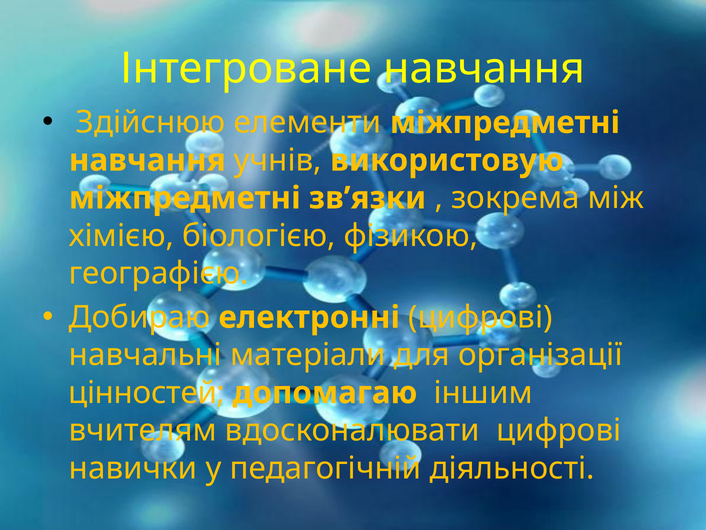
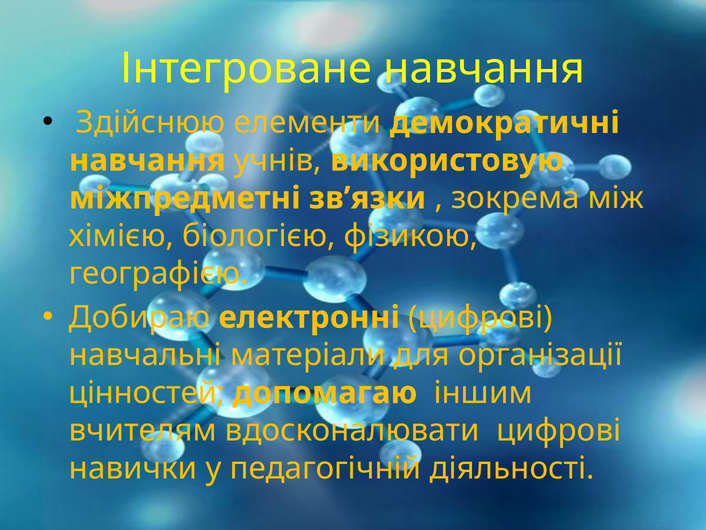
елементи міжпредметні: міжпредметні -> демократичні
